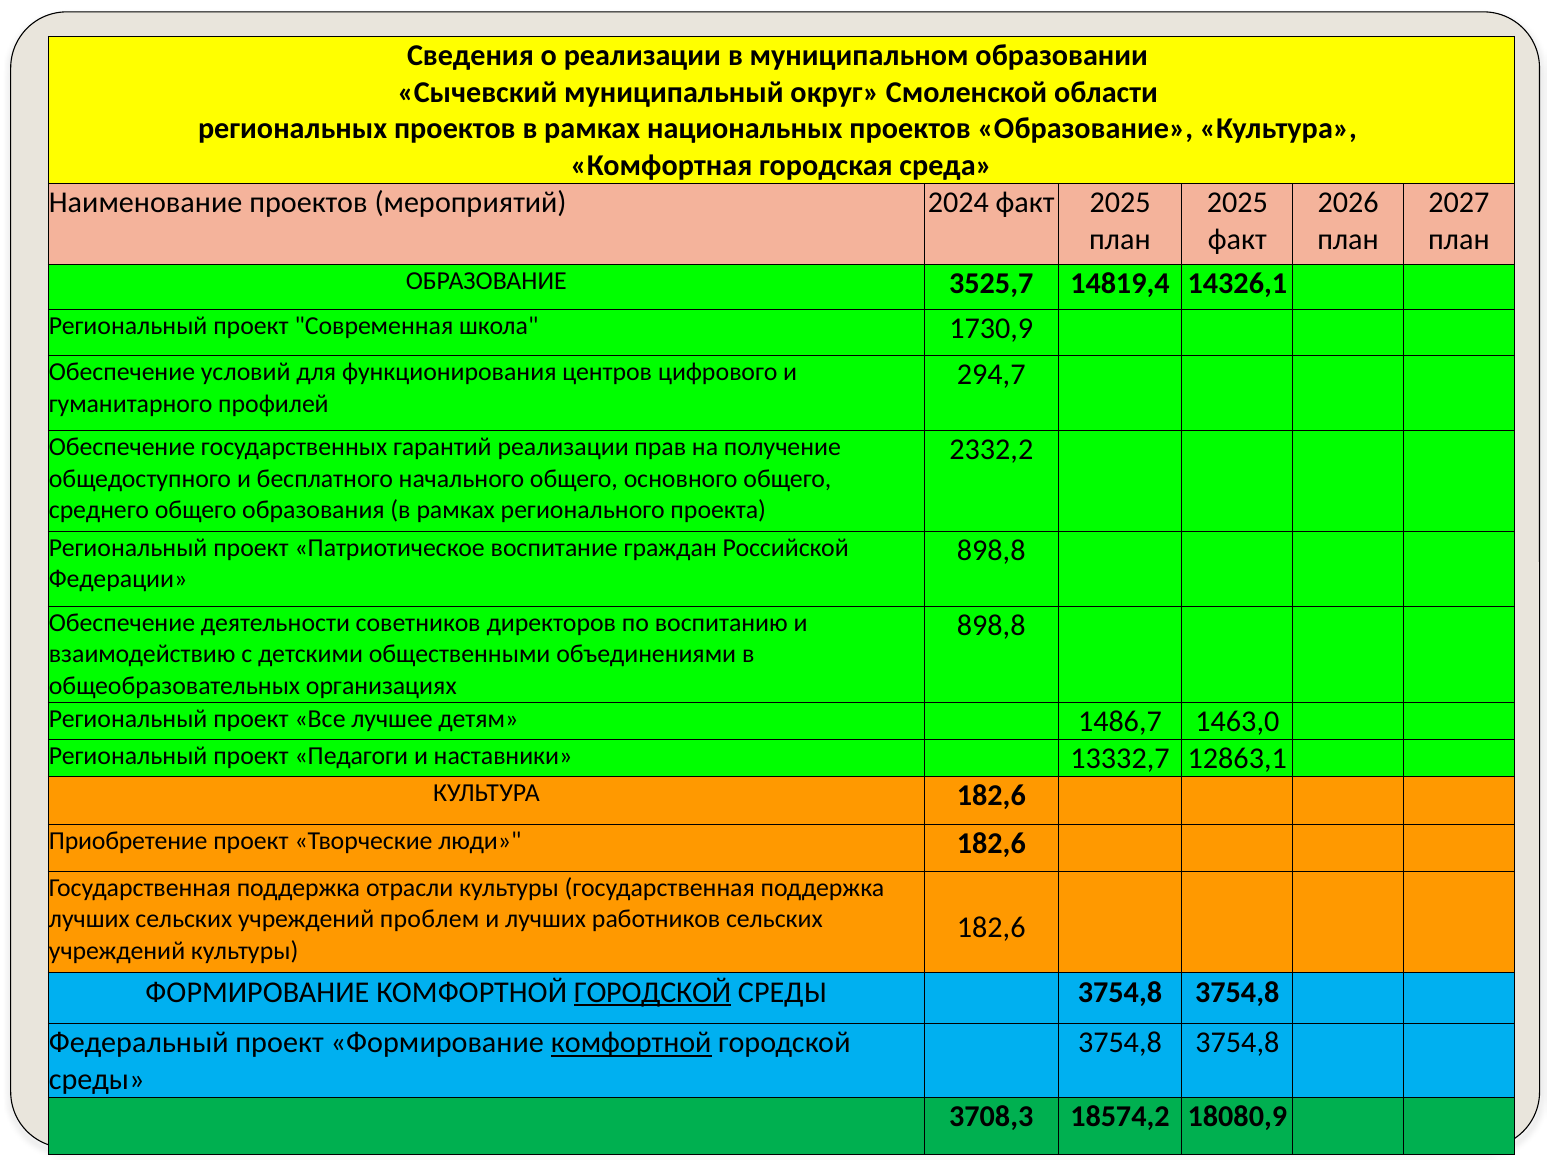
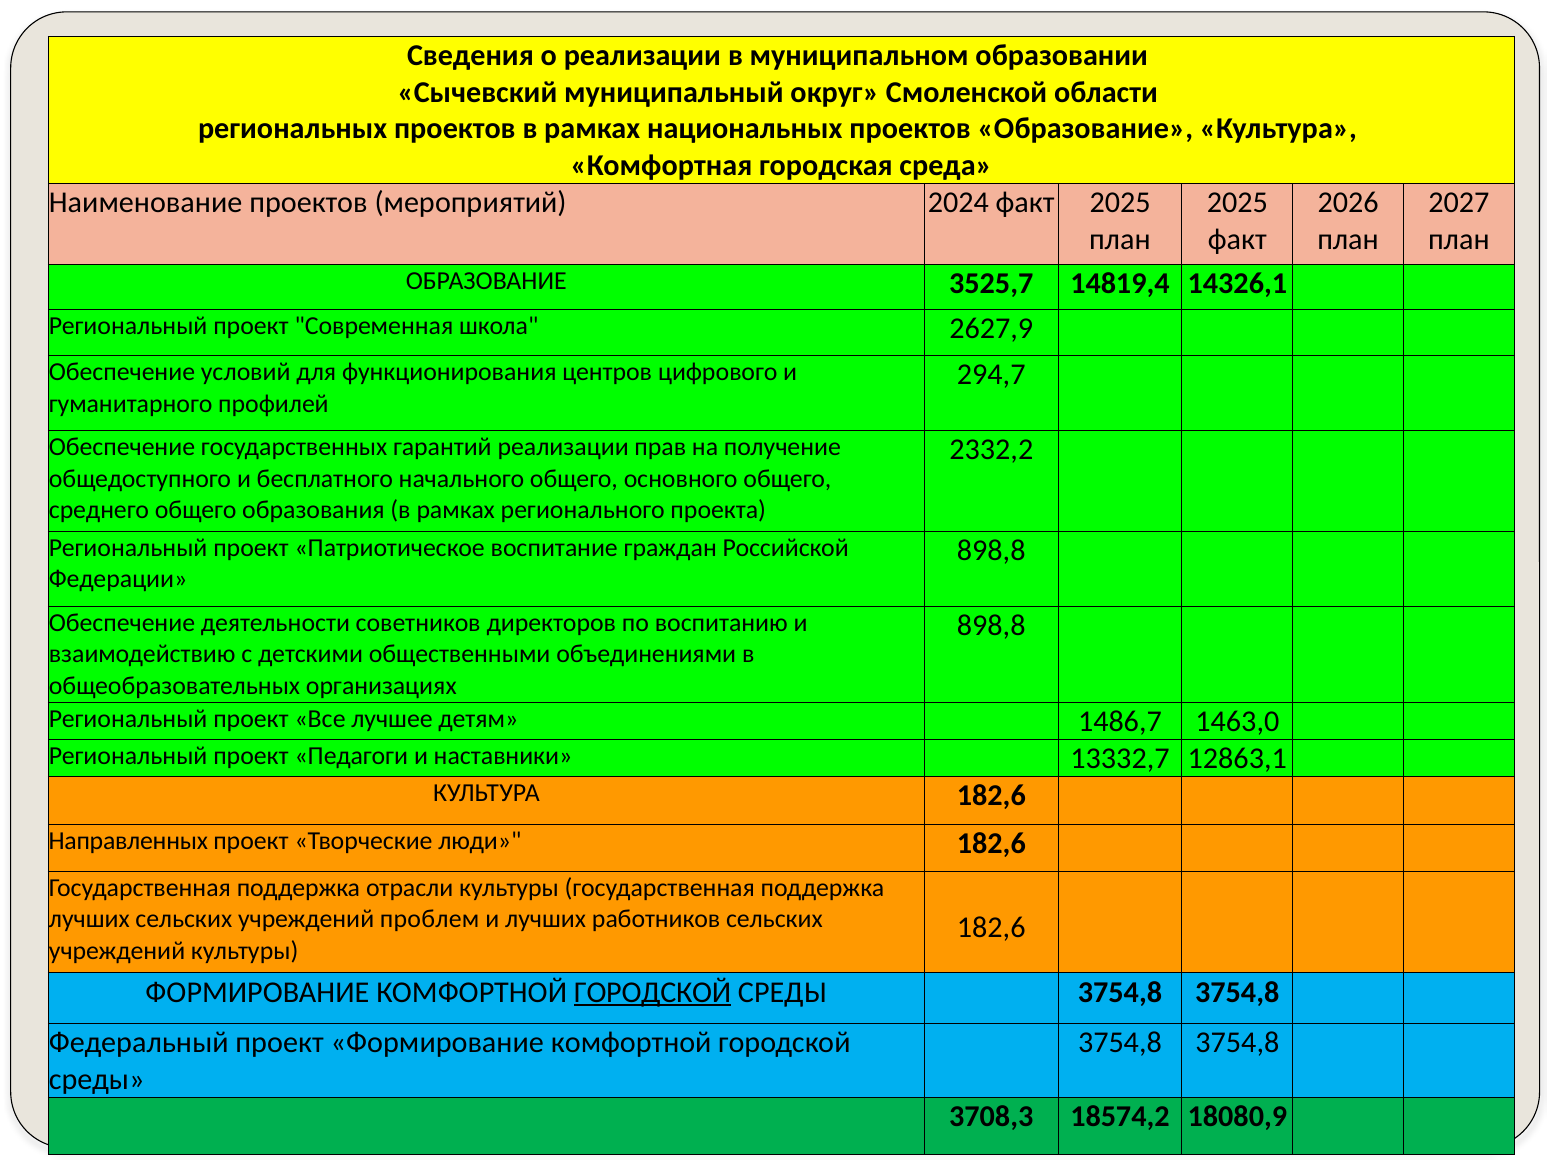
1730,9: 1730,9 -> 2627,9
Приобретение: Приобретение -> Направленных
комфортной at (631, 1042) underline: present -> none
